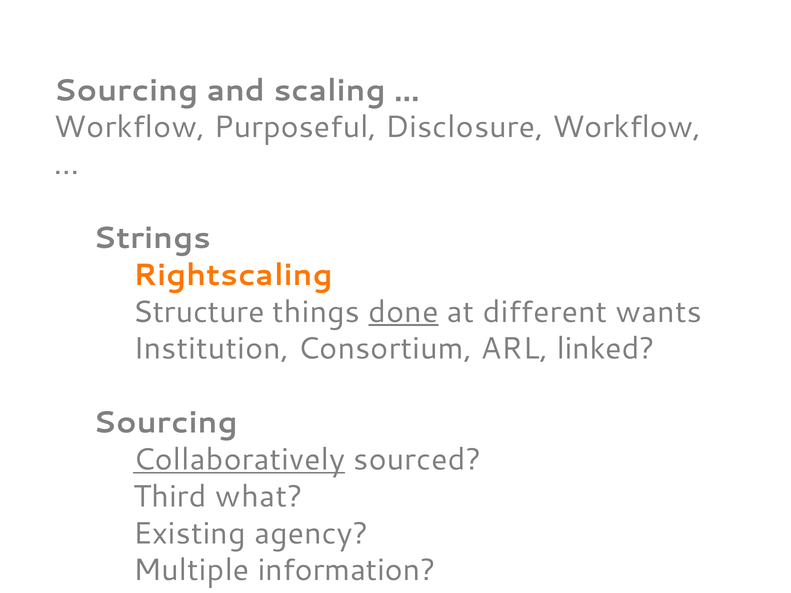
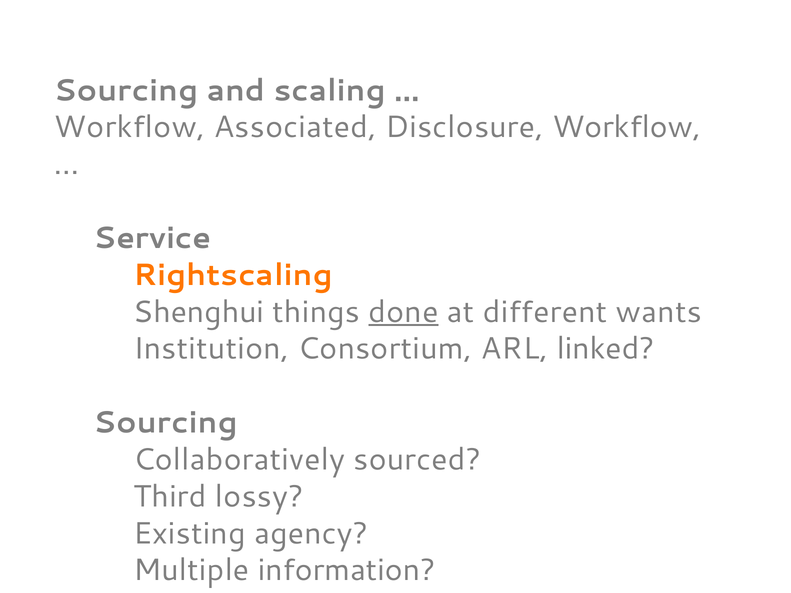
Purposeful: Purposeful -> Associated
Strings: Strings -> Service
Structure: Structure -> Shenghui
Collaboratively underline: present -> none
what: what -> lossy
